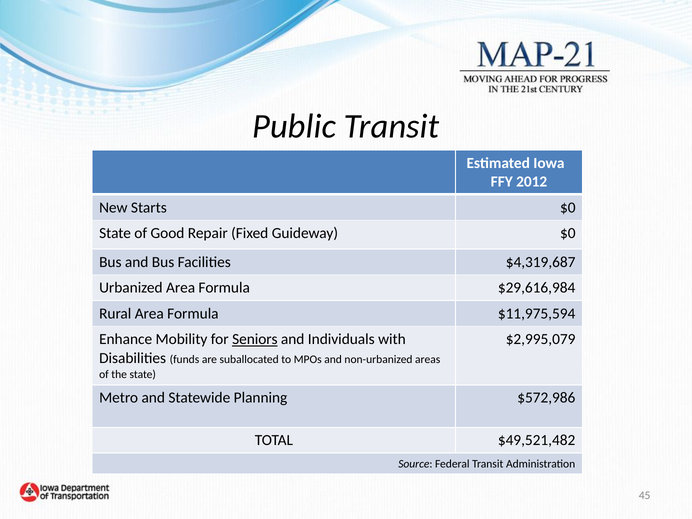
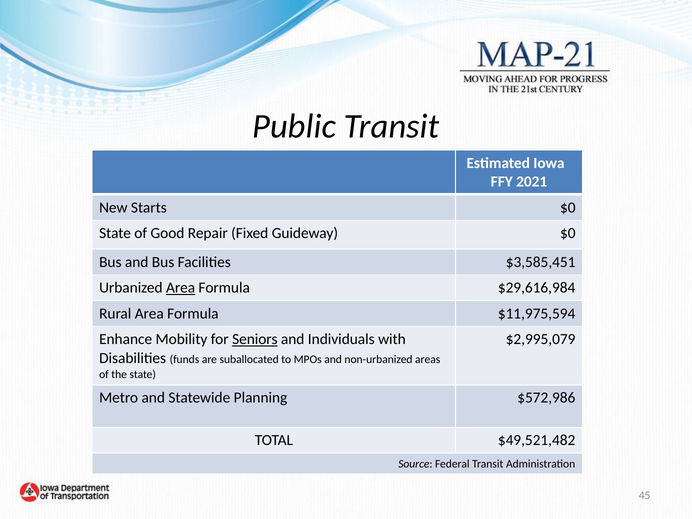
2012: 2012 -> 2021
$4,319,687: $4,319,687 -> $3,585,451
Area at (181, 288) underline: none -> present
